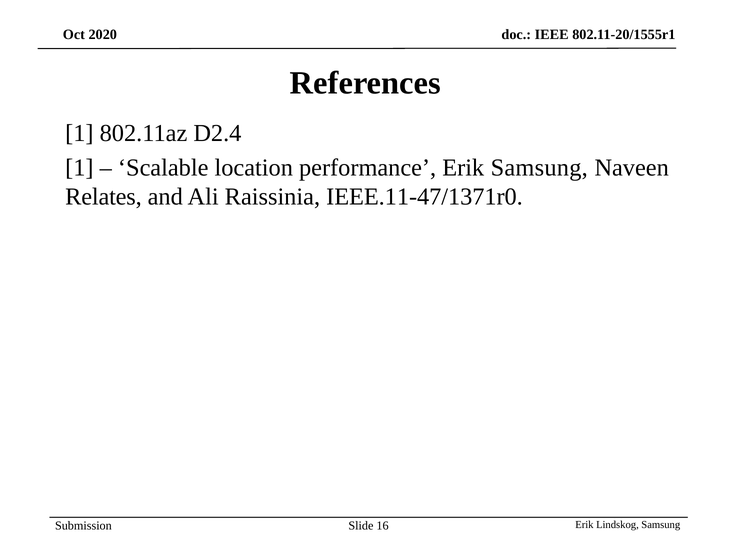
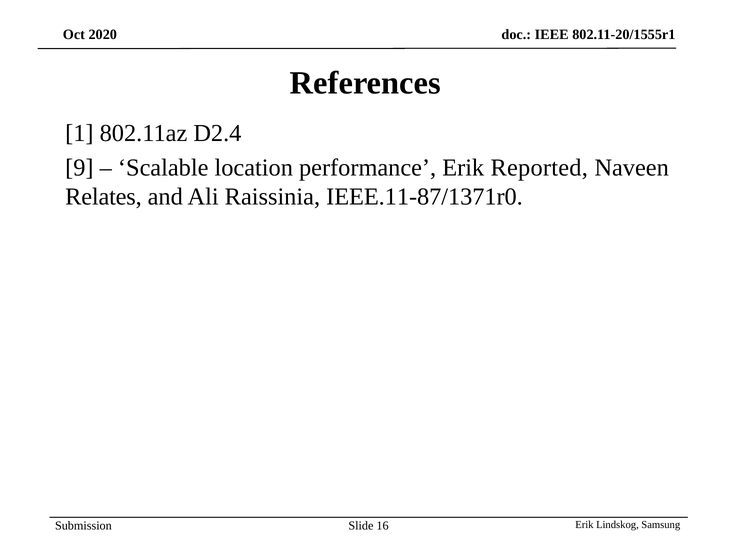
1 at (79, 168): 1 -> 9
Erik Samsung: Samsung -> Reported
IEEE.11-47/1371r0: IEEE.11-47/1371r0 -> IEEE.11-87/1371r0
